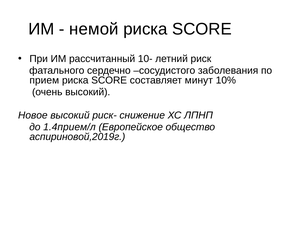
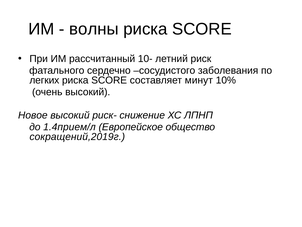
немой: немой -> волны
прием: прием -> легких
аспириновой,2019г: аспириновой,2019г -> сокращений,2019г
